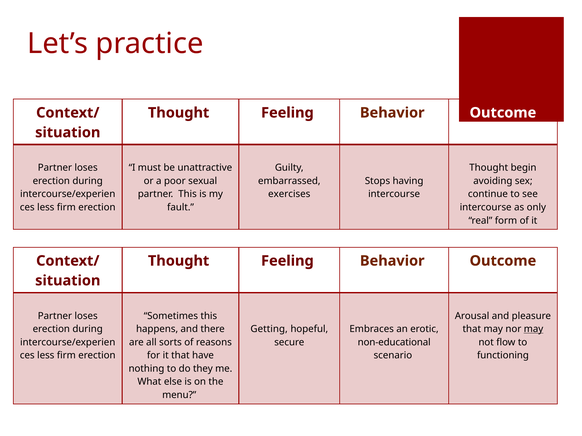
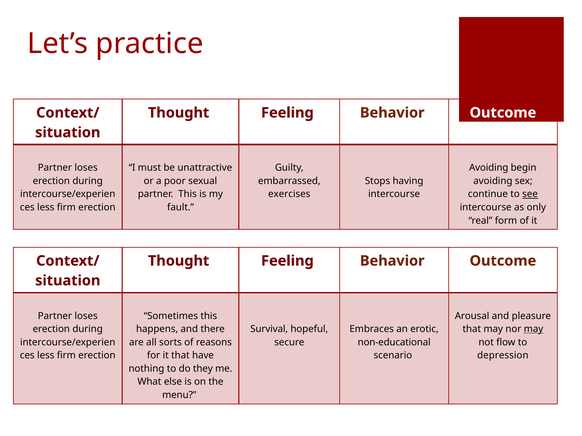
Thought at (489, 168): Thought -> Avoiding
see underline: none -> present
Getting: Getting -> Survival
functioning: functioning -> depression
